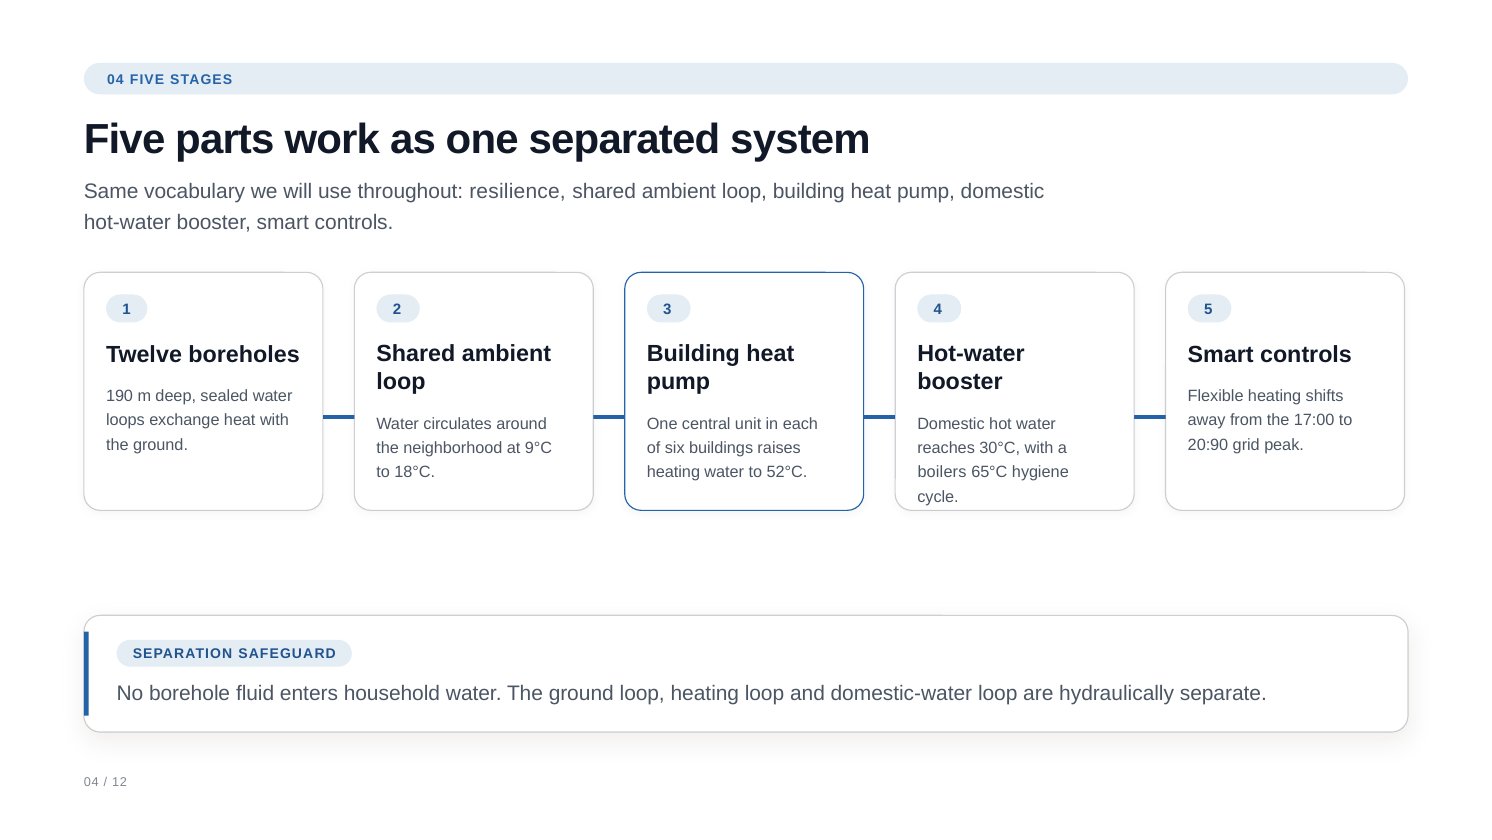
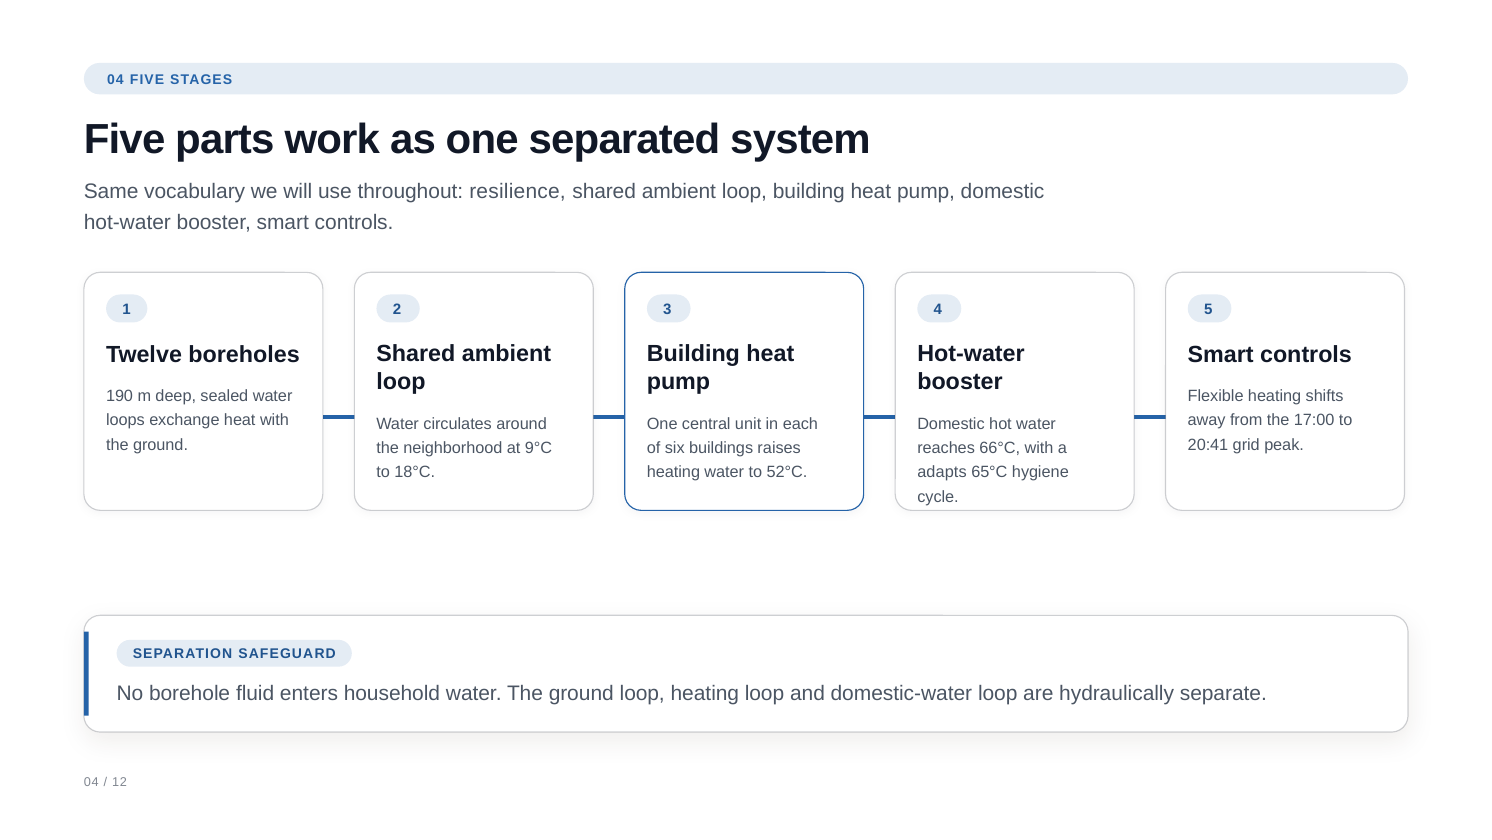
20:90: 20:90 -> 20:41
30°C: 30°C -> 66°C
boilers: boilers -> adapts
